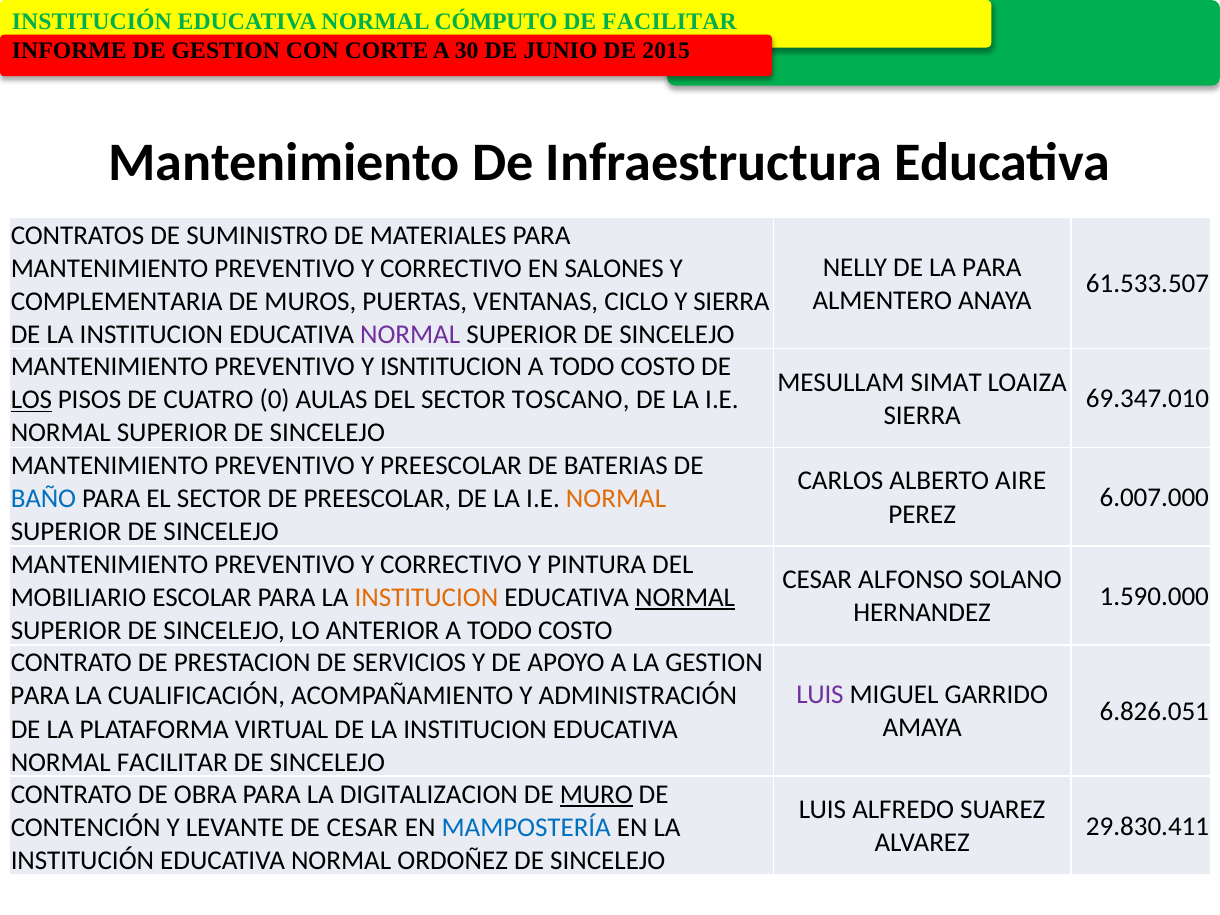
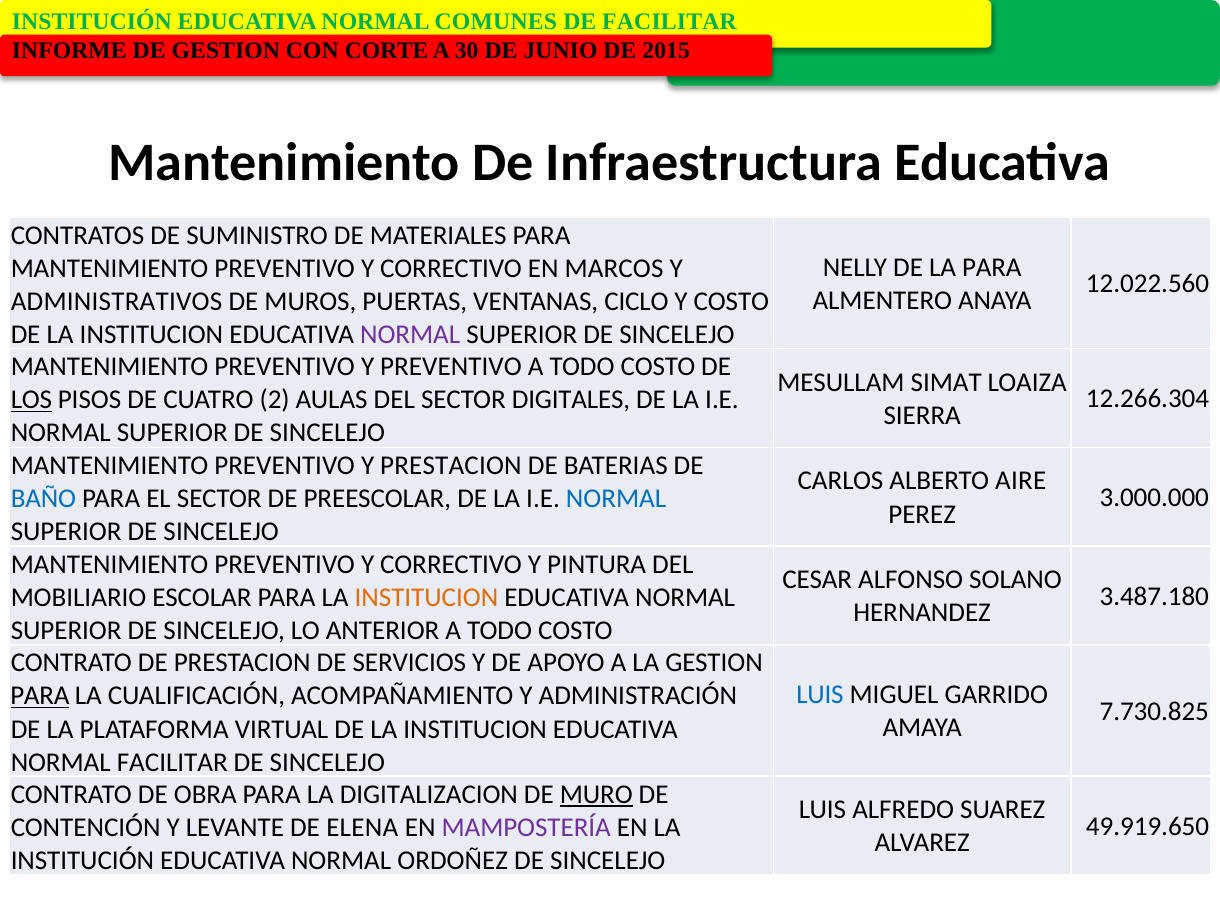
CÓMPUTO: CÓMPUTO -> COMUNES
SALONES: SALONES -> MARCOS
61.533.507: 61.533.507 -> 12.022.560
COMPLEMENTARIA: COMPLEMENTARIA -> ADMINISTRATIVOS
Y SIERRA: SIERRA -> COSTO
Y ISNTITUCION: ISNTITUCION -> PREVENTIVO
69.347.010: 69.347.010 -> 12.266.304
0: 0 -> 2
TOSCANO: TOSCANO -> DIGITALES
Y PREESCOLAR: PREESCOLAR -> PRESTACION
6.007.000: 6.007.000 -> 3.000.000
NORMAL at (616, 498) colour: orange -> blue
1.590.000: 1.590.000 -> 3.487.180
NORMAL at (685, 597) underline: present -> none
LUIS at (820, 695) colour: purple -> blue
PARA at (40, 696) underline: none -> present
6.826.051: 6.826.051 -> 7.730.825
29.830.411: 29.830.411 -> 49.919.650
DE CESAR: CESAR -> ELENA
MAMPOSTERÍA colour: blue -> purple
